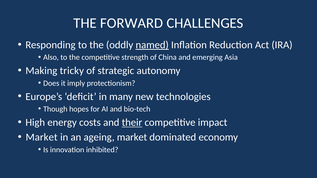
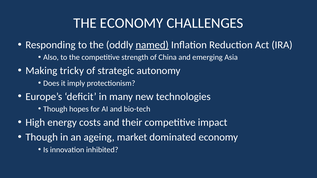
THE FORWARD: FORWARD -> ECONOMY
their underline: present -> none
Market at (42, 137): Market -> Though
